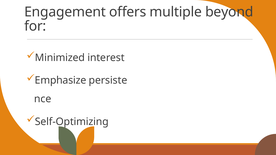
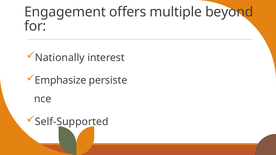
Minimized: Minimized -> Nationally
Self-Optimizing: Self-Optimizing -> Self-Supported
